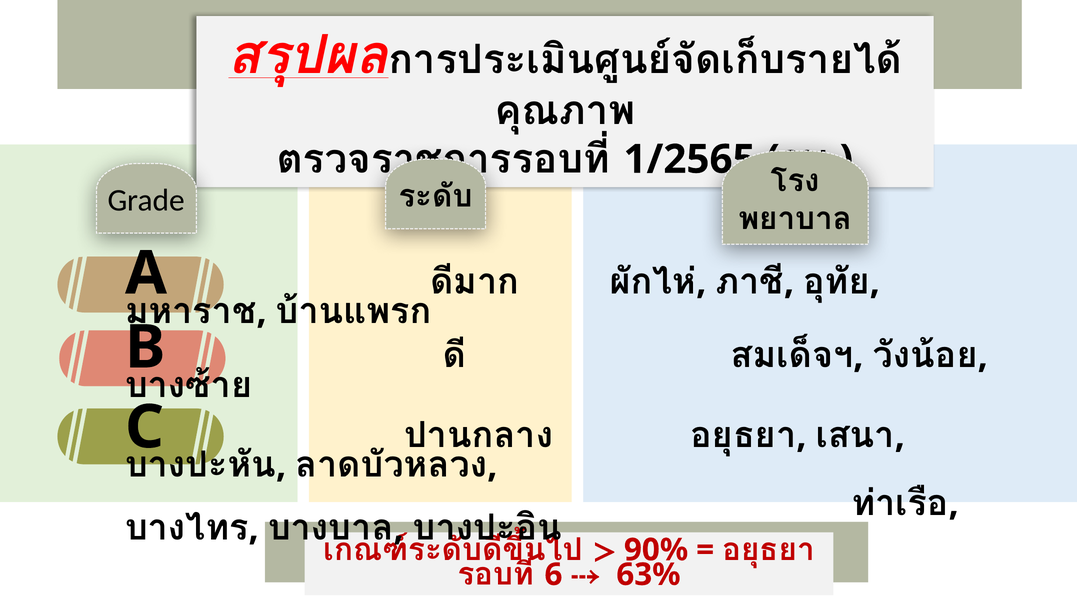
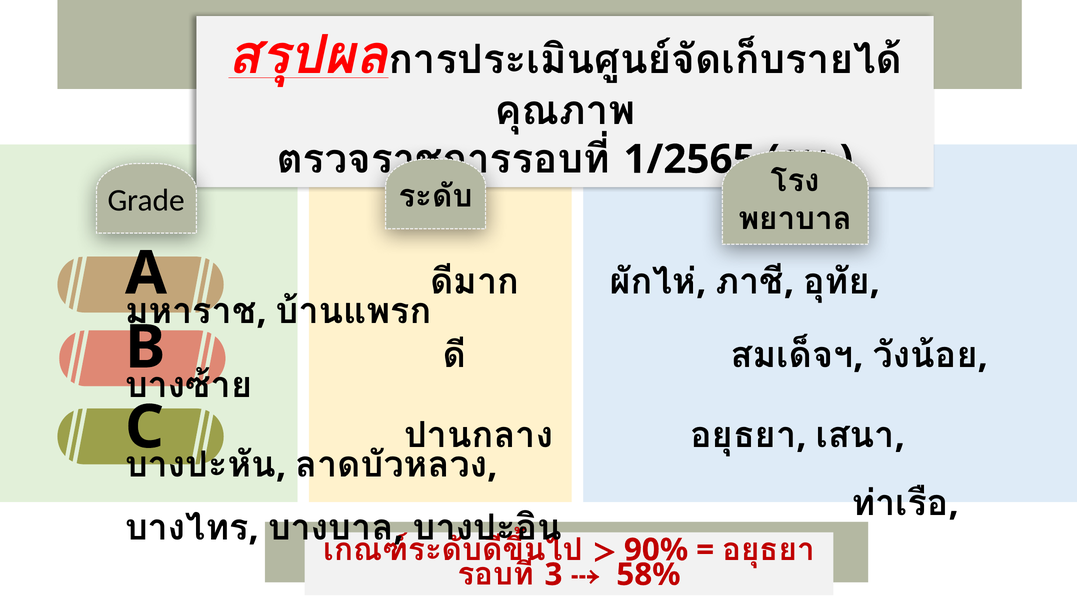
6: 6 -> 3
63%: 63% -> 58%
